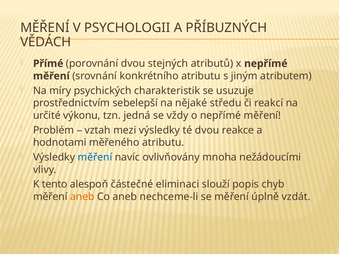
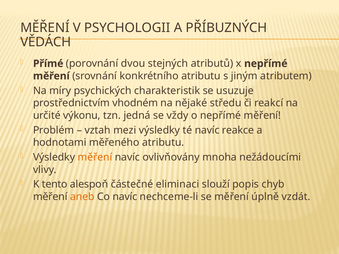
sebelepší: sebelepší -> vhodném
té dvou: dvou -> navíc
měření at (95, 157) colour: blue -> orange
Co aneb: aneb -> navíc
